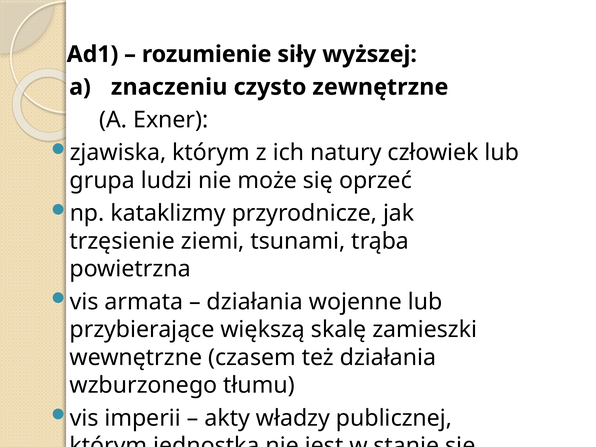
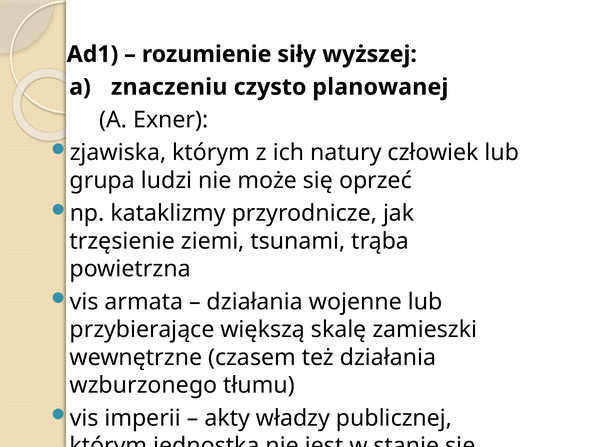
zewnętrzne: zewnętrzne -> planowanej
